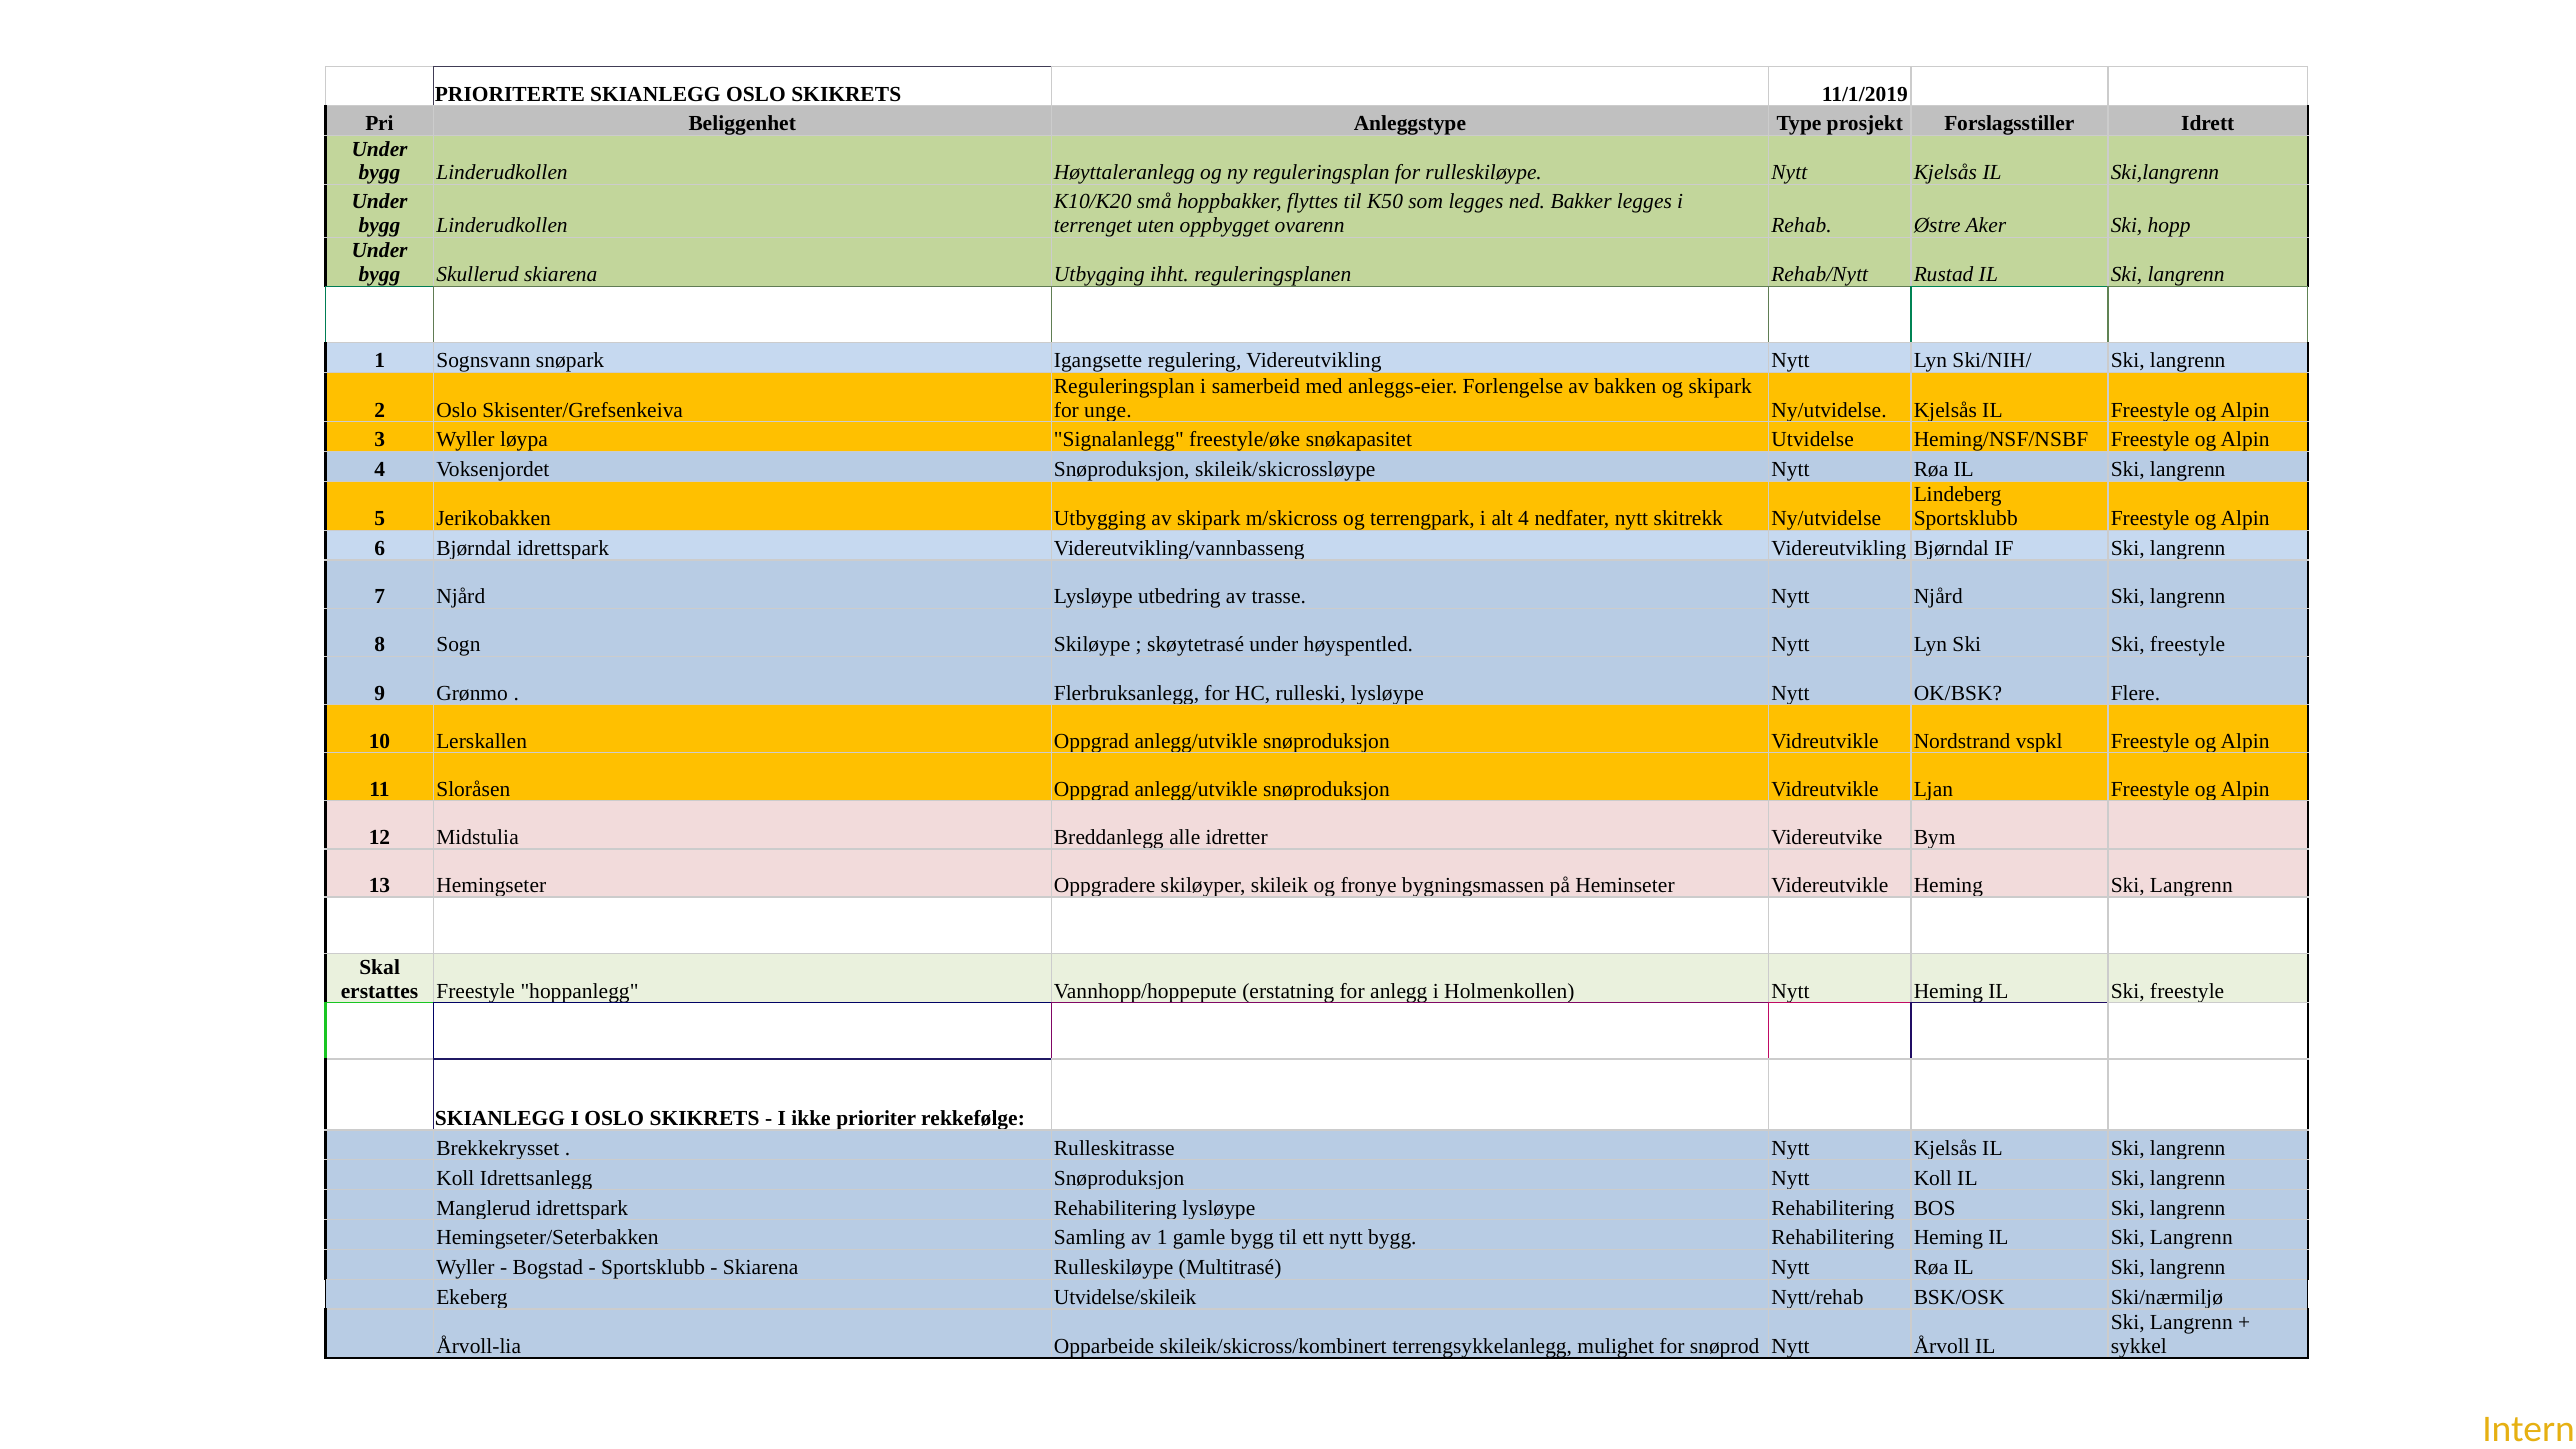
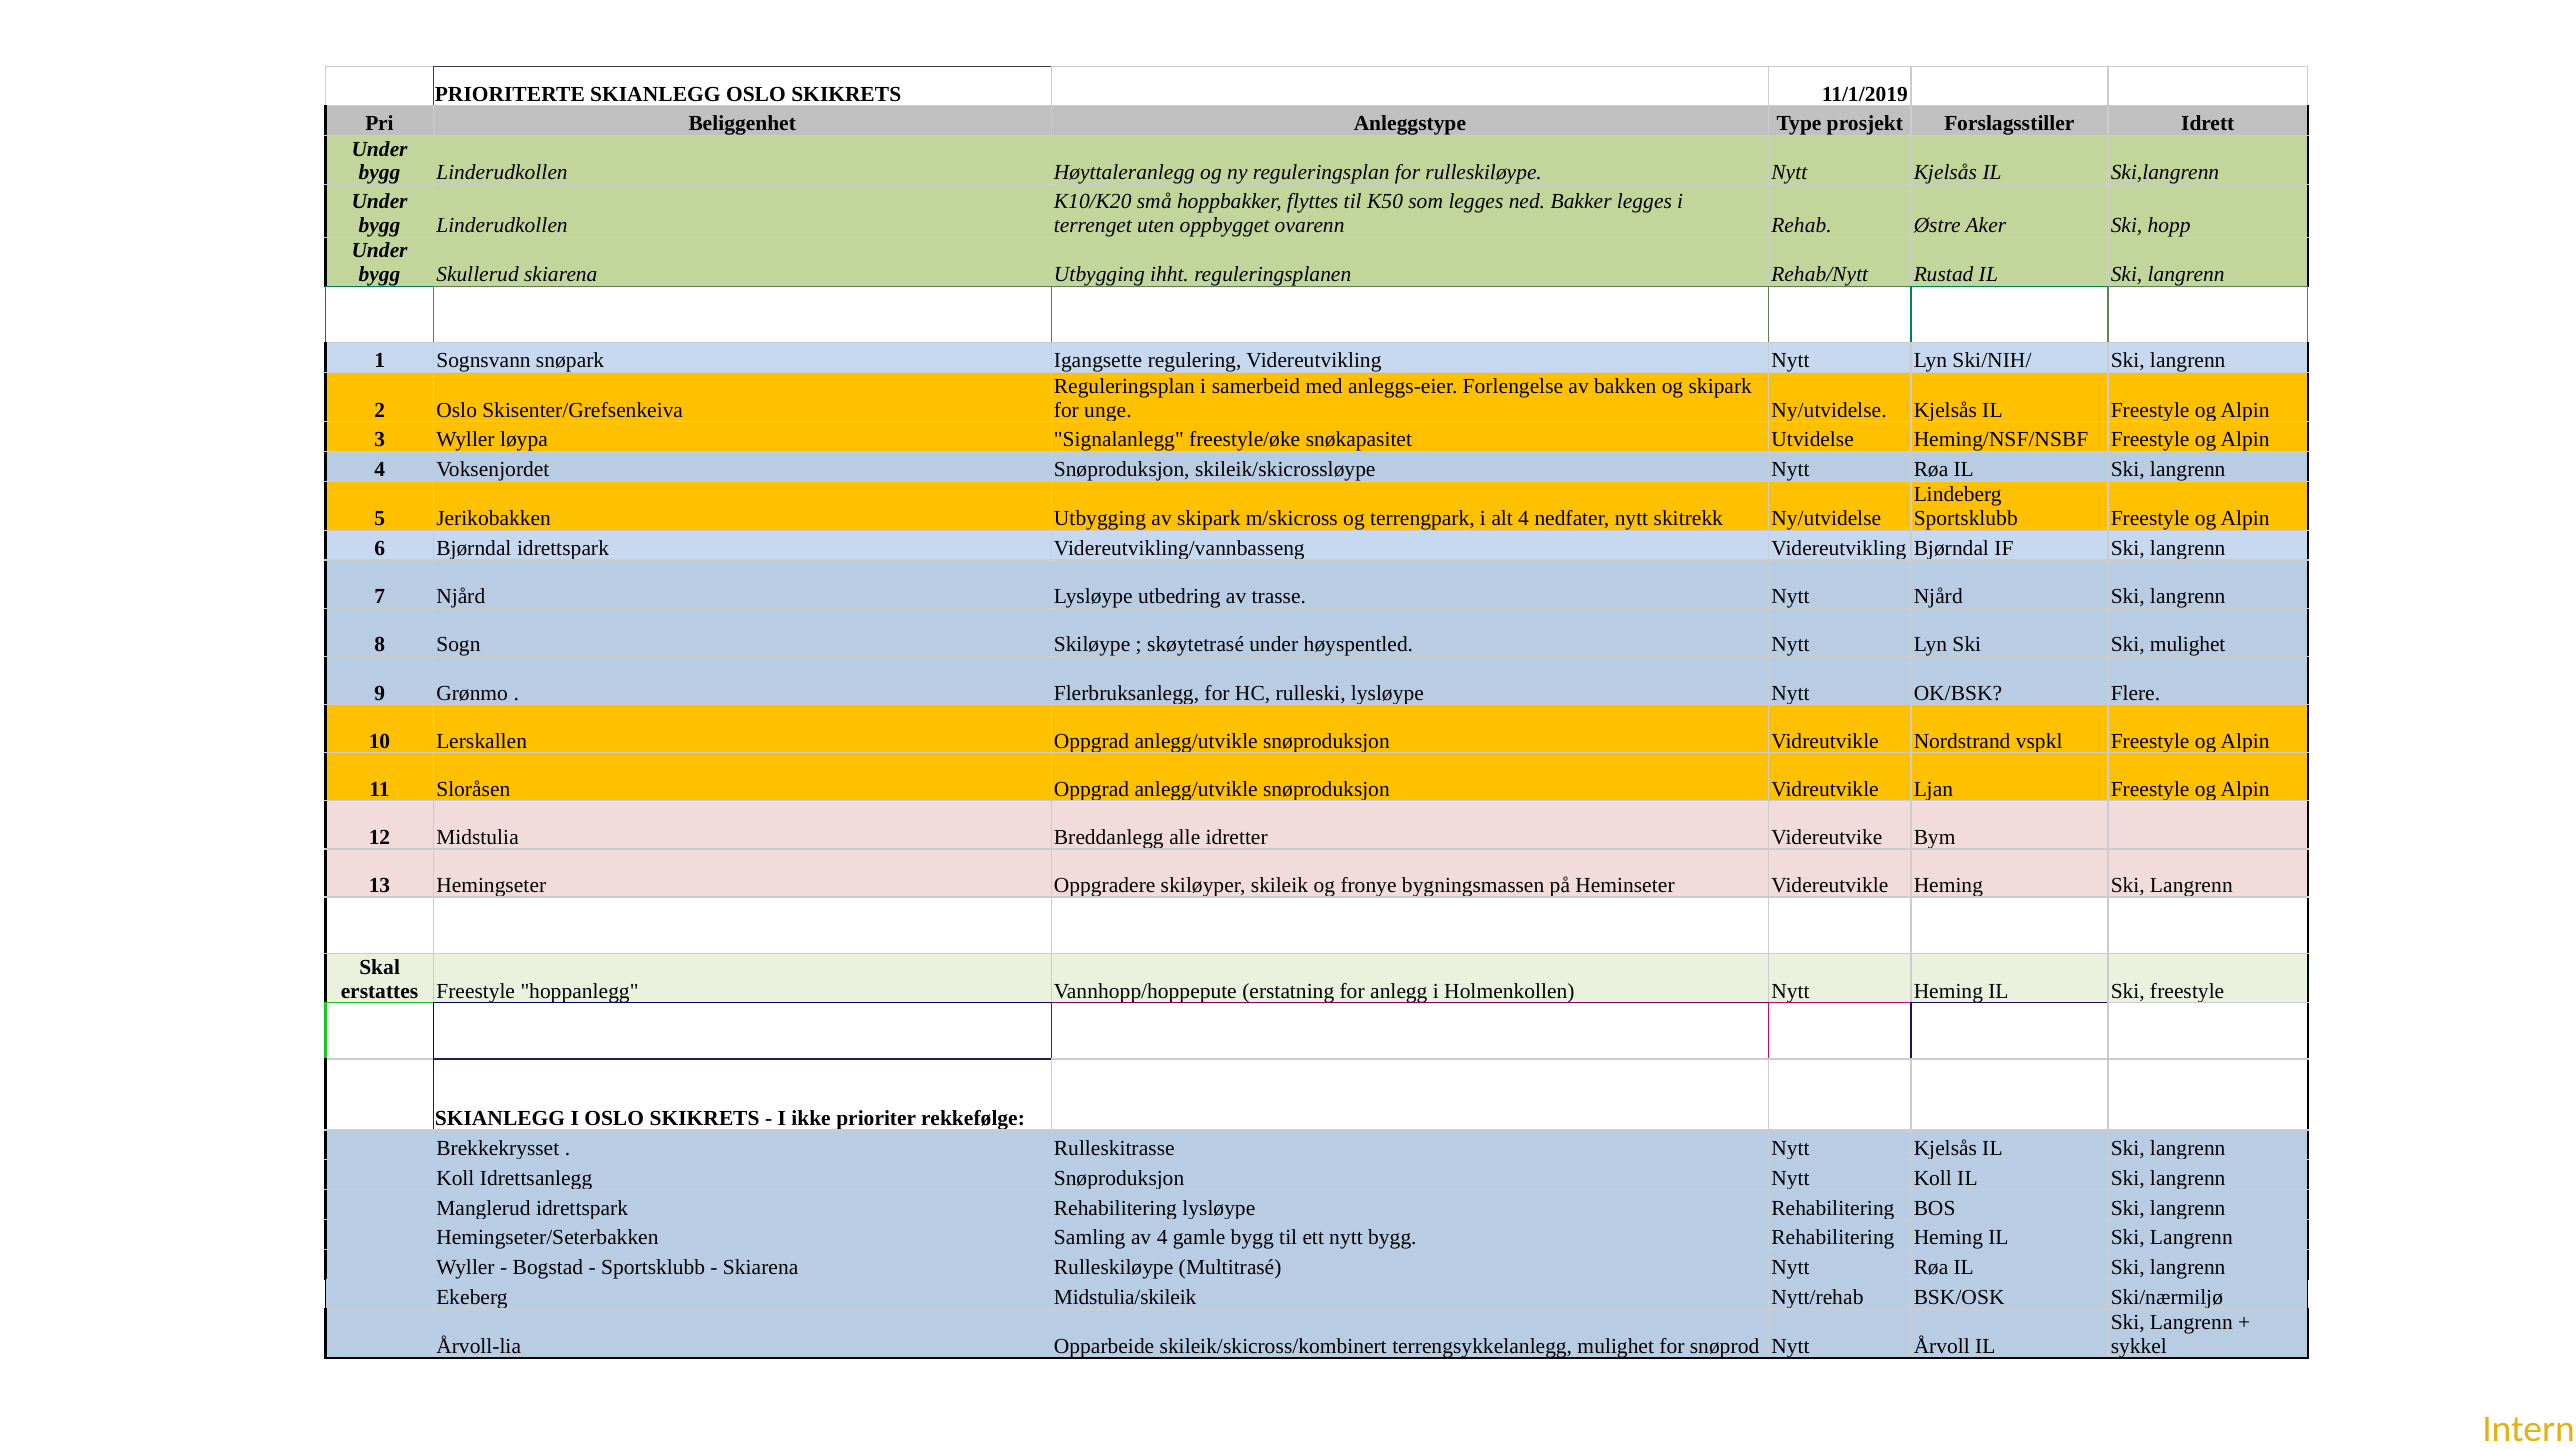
Ski Ski freestyle: freestyle -> mulighet
av 1: 1 -> 4
Utvidelse/skileik: Utvidelse/skileik -> Midstulia/skileik
